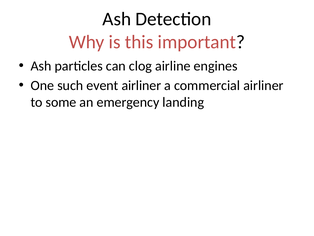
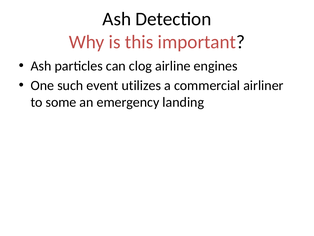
event airliner: airliner -> utilizes
